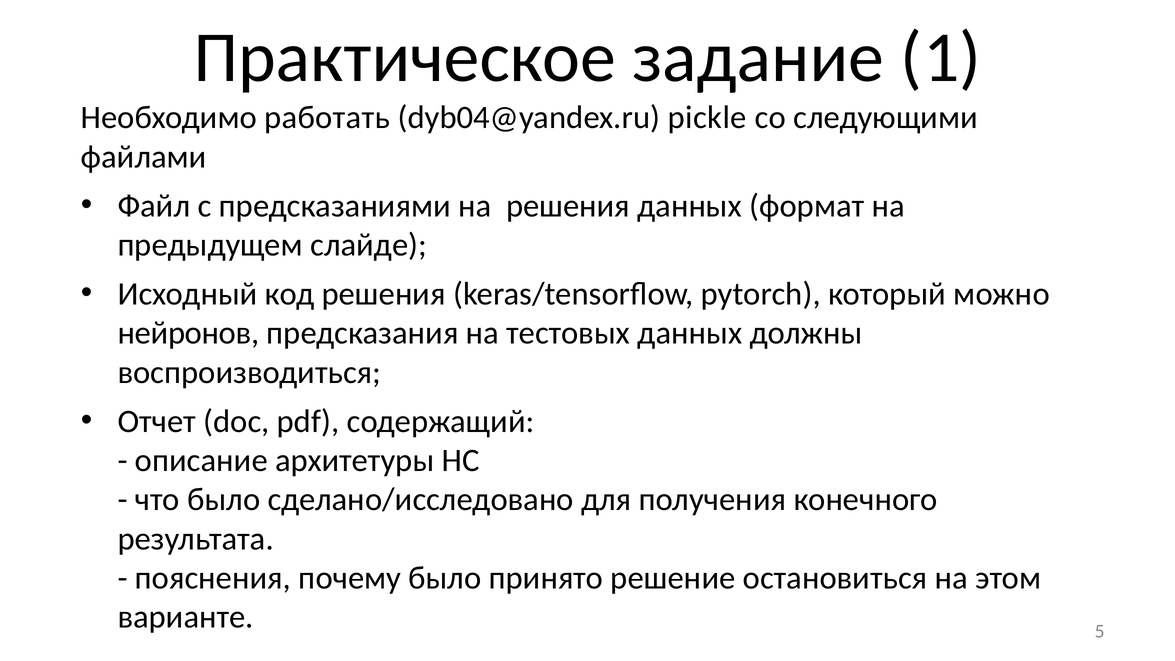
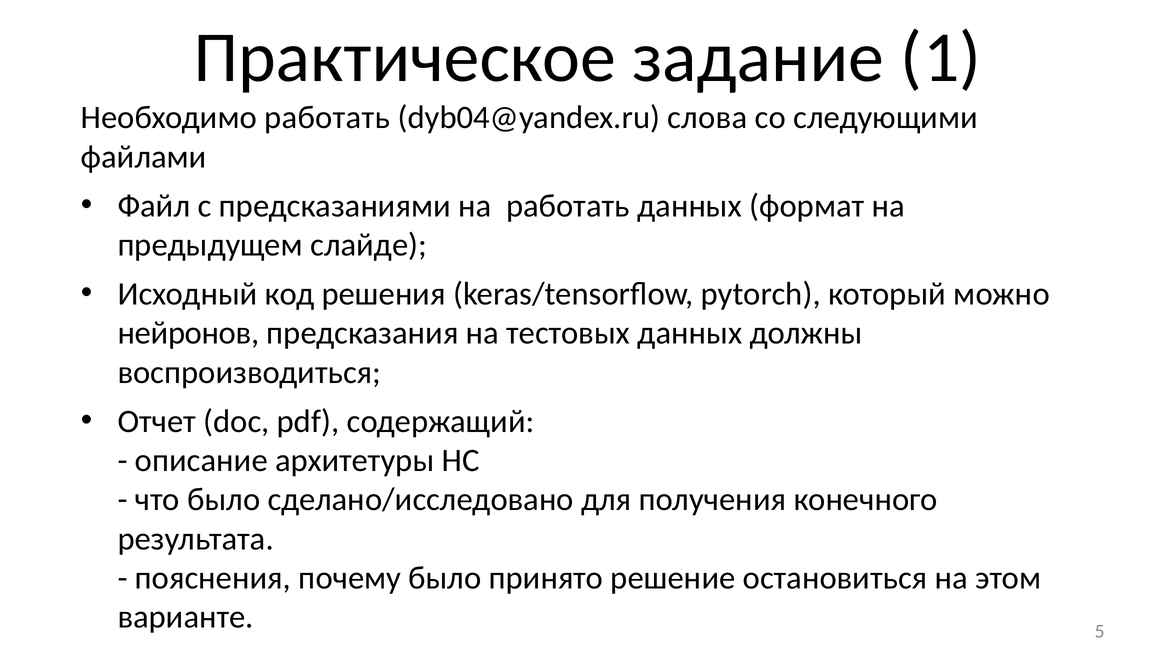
pickle: pickle -> слова
на решения: решения -> работать
